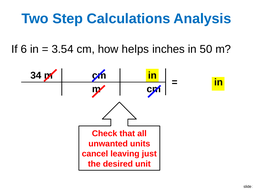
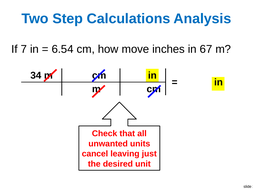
6: 6 -> 7
3.54: 3.54 -> 6.54
helps: helps -> move
50: 50 -> 67
